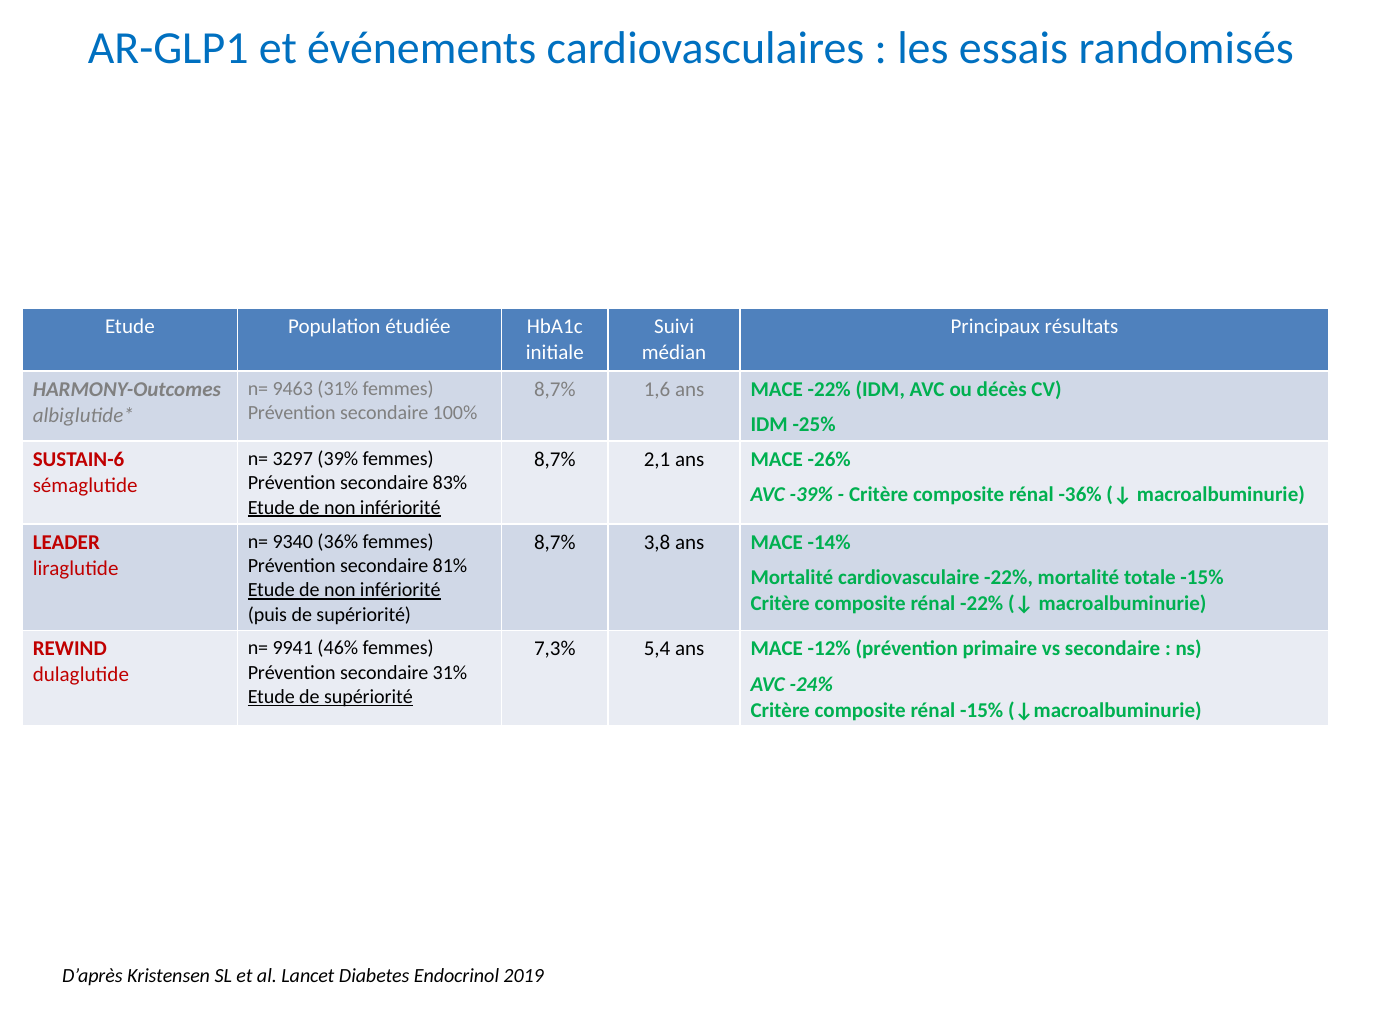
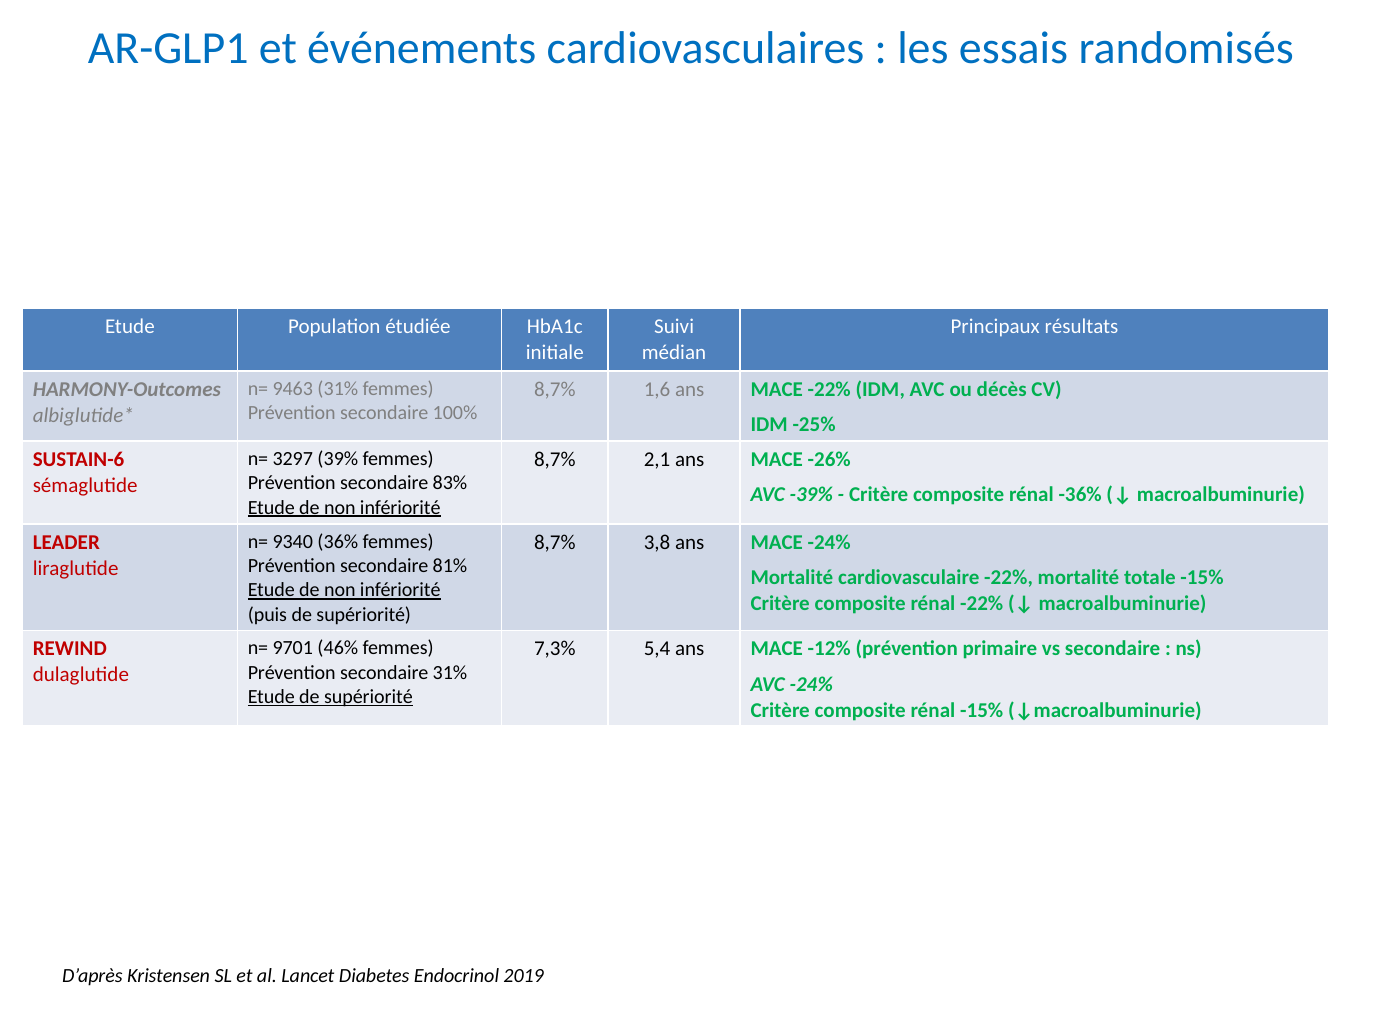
MACE -14%: -14% -> -24%
9941: 9941 -> 9701
